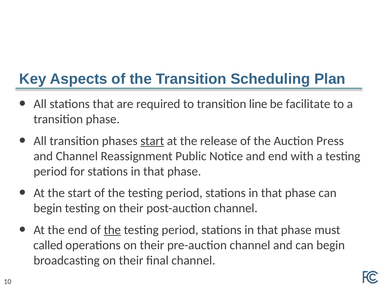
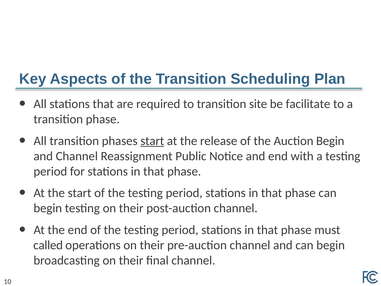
line: line -> site
Auction Press: Press -> Begin
the at (112, 230) underline: present -> none
